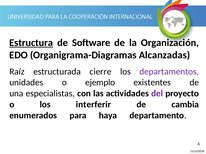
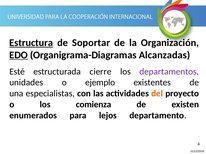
Software: Software -> Soportar
EDO underline: none -> present
Raíz: Raíz -> Esté
del colour: purple -> orange
interferir: interferir -> comienza
cambia: cambia -> existen
haya: haya -> lejos
